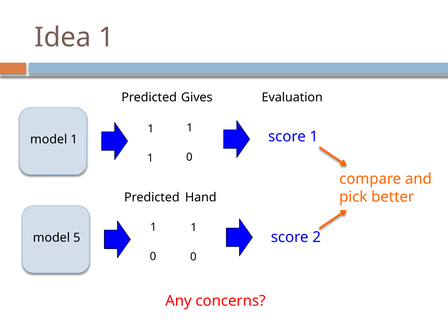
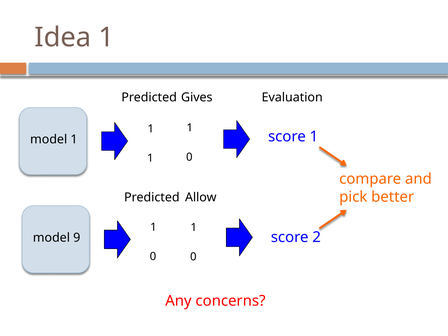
Hand: Hand -> Allow
5: 5 -> 9
